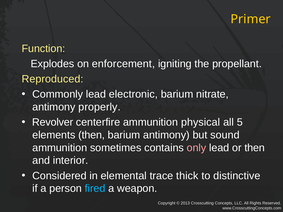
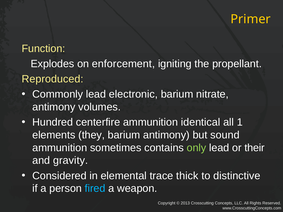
properly: properly -> volumes
Revolver: Revolver -> Hundred
physical: physical -> identical
5: 5 -> 1
elements then: then -> they
only colour: pink -> light green
or then: then -> their
interior: interior -> gravity
